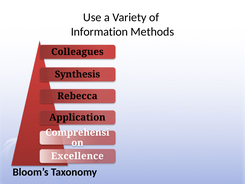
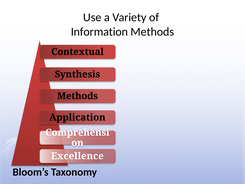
Colleagues: Colleagues -> Contextual
Rebecca at (77, 96): Rebecca -> Methods
